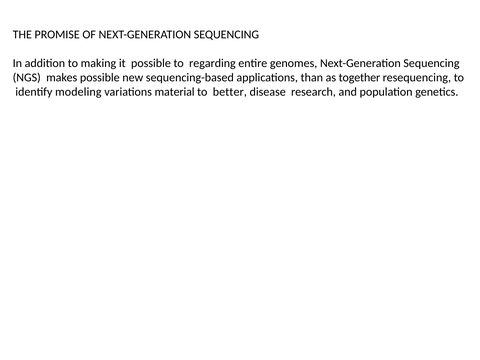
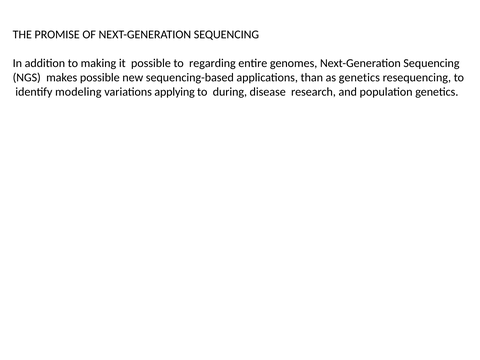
as together: together -> genetics
material: material -> applying
better: better -> during
